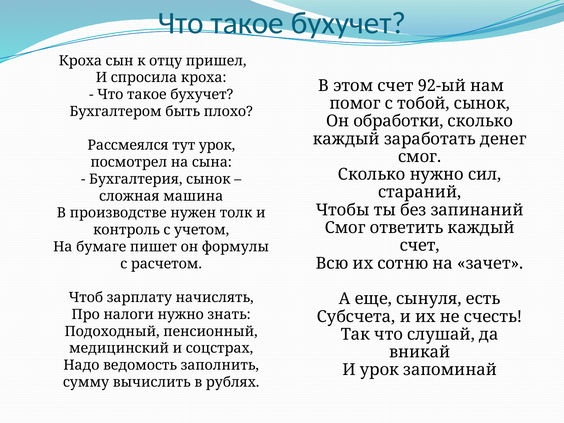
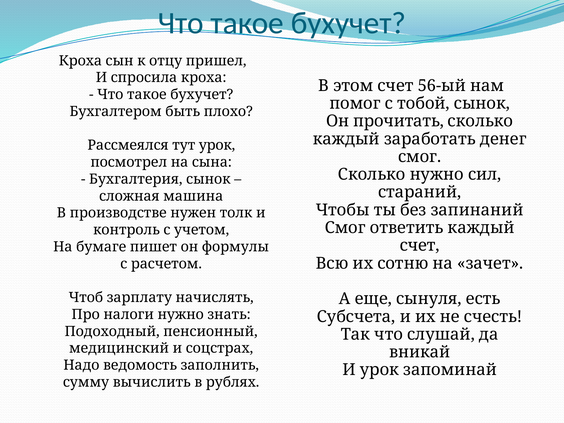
92-ый: 92-ый -> 56-ый
обработки: обработки -> прочитать
